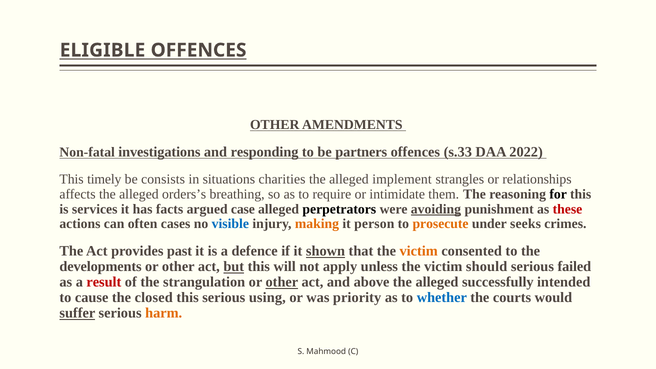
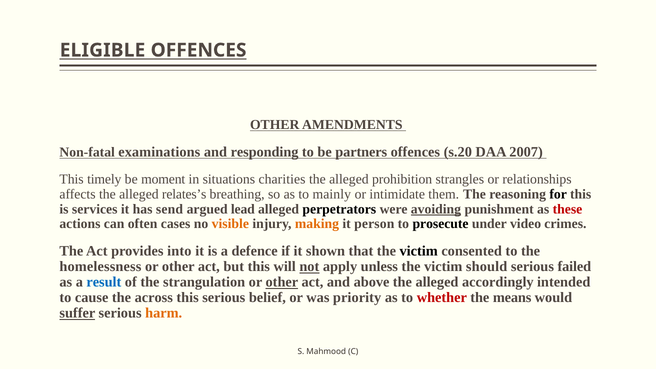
investigations: investigations -> examinations
s.33: s.33 -> s.20
2022: 2022 -> 2007
consists: consists -> moment
implement: implement -> prohibition
orders’s: orders’s -> relates’s
require: require -> mainly
facts: facts -> send
case: case -> lead
visible colour: blue -> orange
prosecute colour: orange -> black
seeks: seeks -> video
past: past -> into
shown underline: present -> none
victim at (419, 251) colour: orange -> black
developments: developments -> homelessness
but underline: present -> none
not underline: none -> present
result colour: red -> blue
successfully: successfully -> accordingly
closed: closed -> across
using: using -> belief
whether colour: blue -> red
courts: courts -> means
